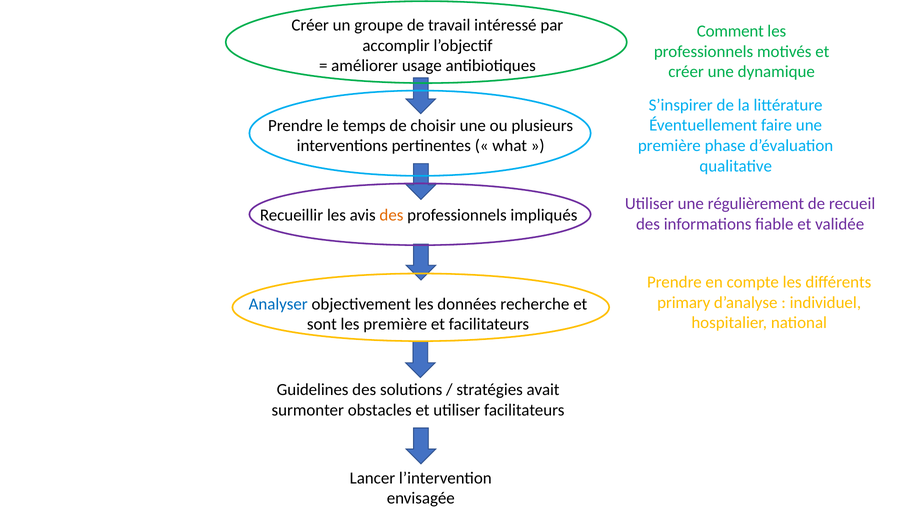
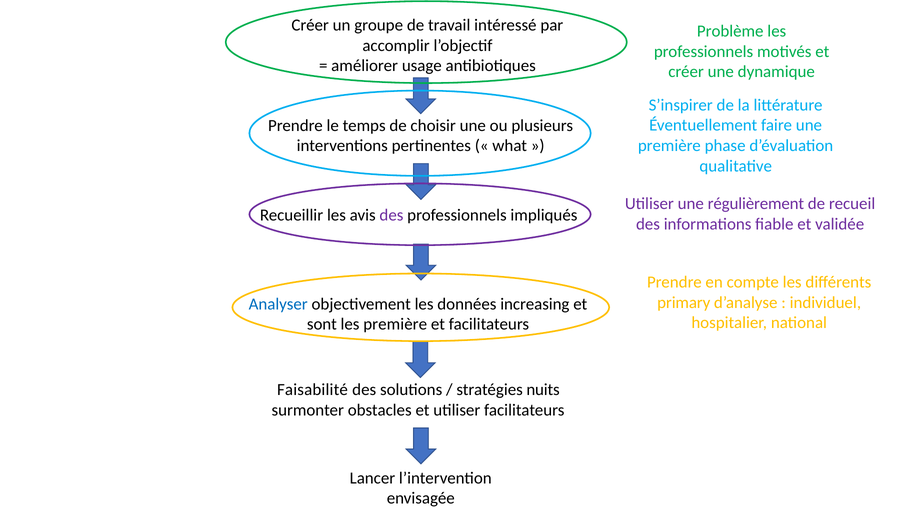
Comment: Comment -> Problème
des at (391, 215) colour: orange -> purple
recherche: recherche -> increasing
Guidelines: Guidelines -> Faisabilité
avait: avait -> nuits
